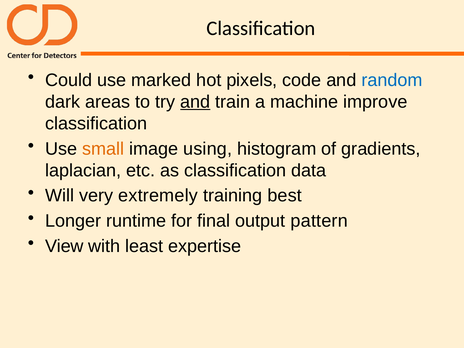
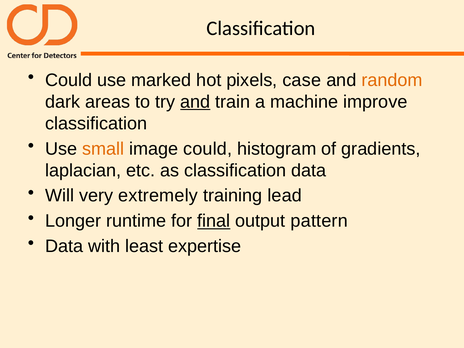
code: code -> case
random colour: blue -> orange
image using: using -> could
best: best -> lead
final underline: none -> present
View at (64, 246): View -> Data
